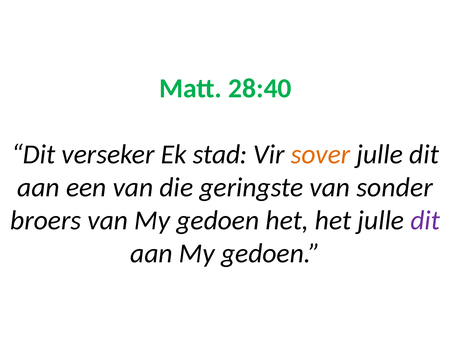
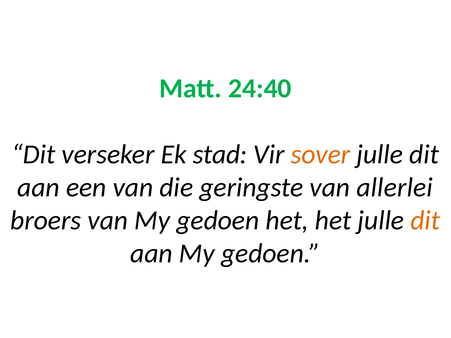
28:40: 28:40 -> 24:40
sonder: sonder -> allerlei
dit at (425, 221) colour: purple -> orange
